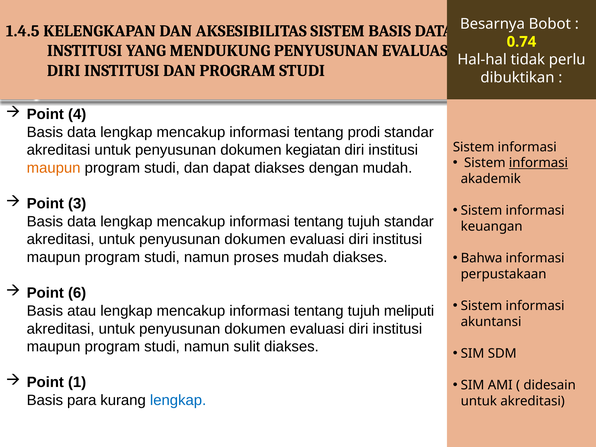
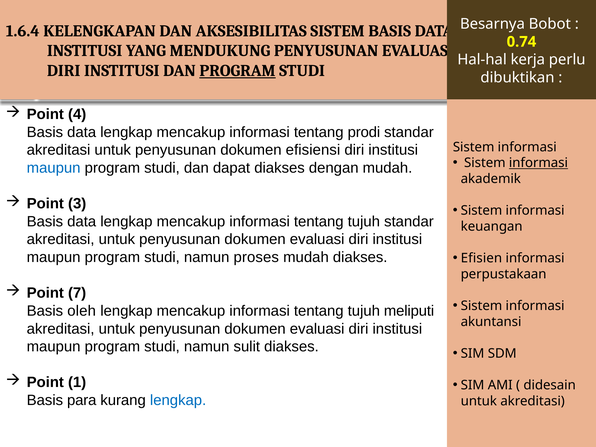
1.4.5: 1.4.5 -> 1.6.4
tidak: tidak -> kerja
PROGRAM at (238, 71) underline: none -> present
kegiatan: kegiatan -> efisiensi
maupun at (54, 168) colour: orange -> blue
Bahwa: Bahwa -> Efisien
6: 6 -> 7
atau: atau -> oleh
